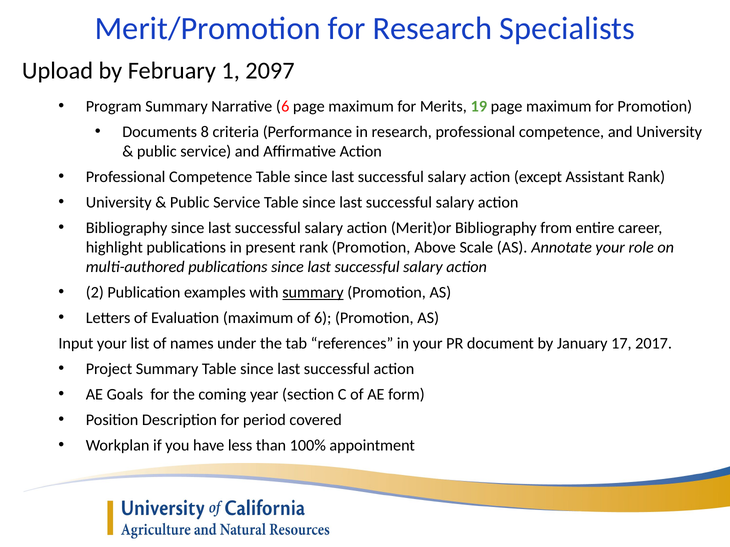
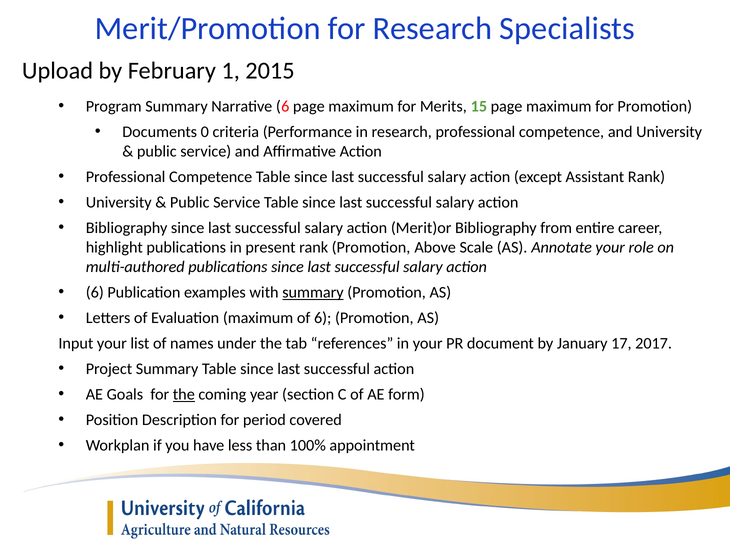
2097: 2097 -> 2015
19: 19 -> 15
8: 8 -> 0
2 at (95, 293): 2 -> 6
the at (184, 395) underline: none -> present
